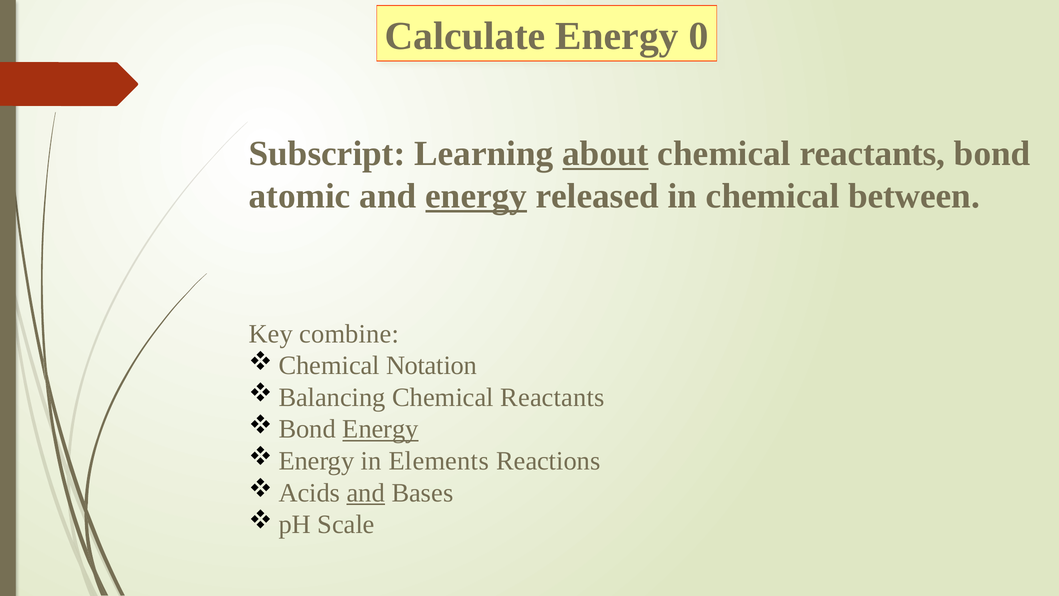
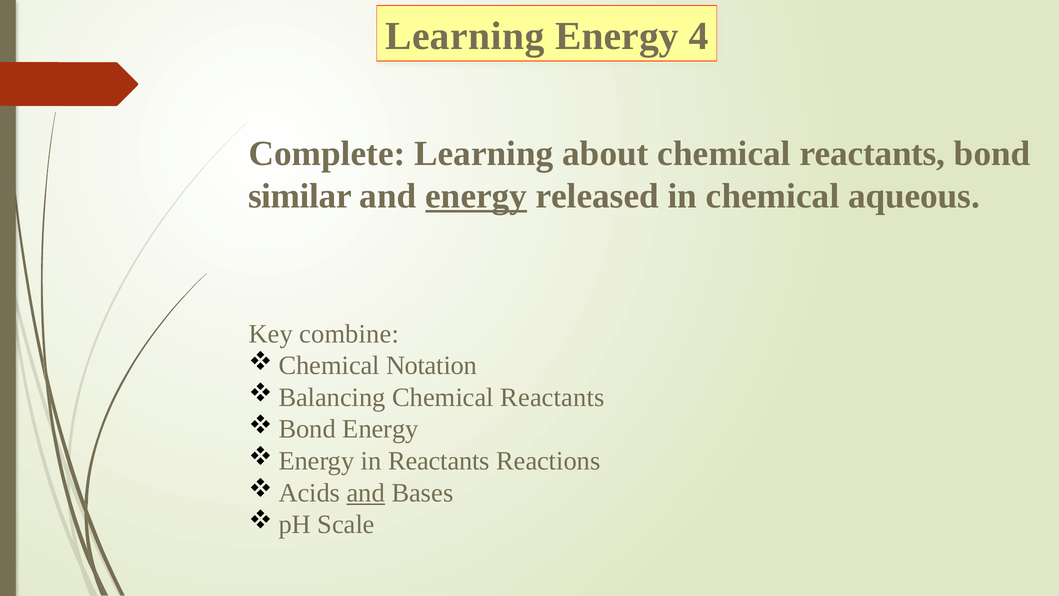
Calculate at (465, 36): Calculate -> Learning
0: 0 -> 4
Subscript: Subscript -> Complete
about underline: present -> none
atomic: atomic -> similar
between: between -> aqueous
Energy at (380, 429) underline: present -> none
in Elements: Elements -> Reactants
